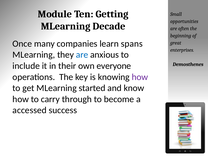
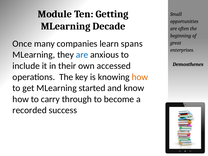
everyone: everyone -> accessed
how at (140, 77) colour: purple -> orange
accessed: accessed -> recorded
